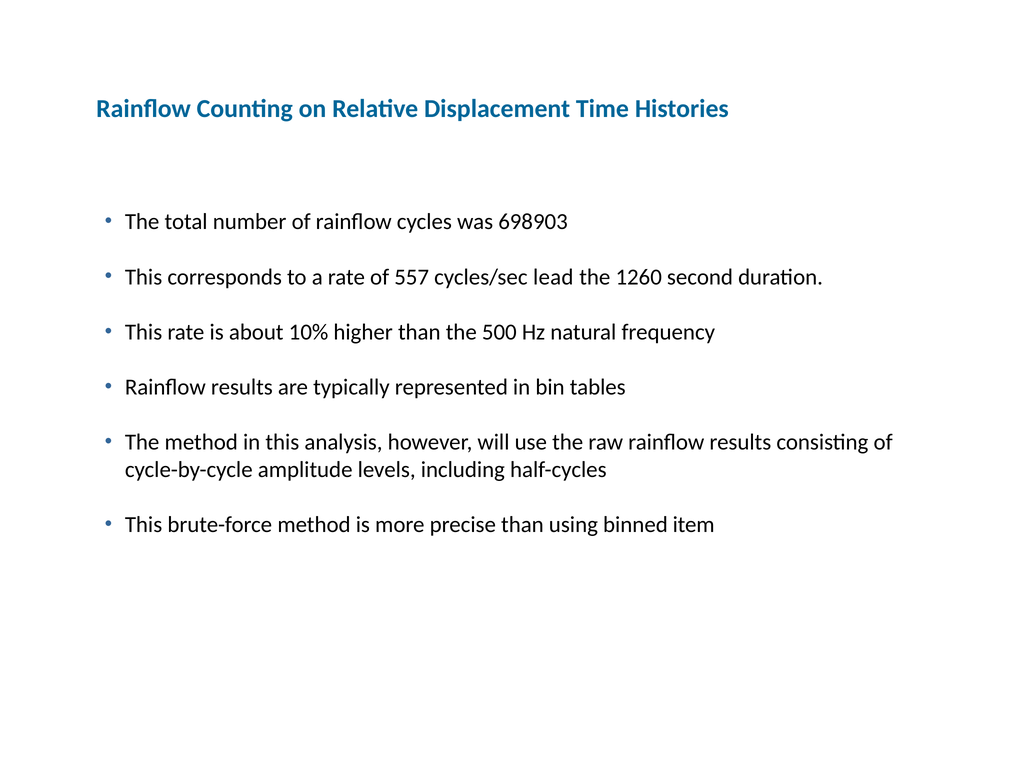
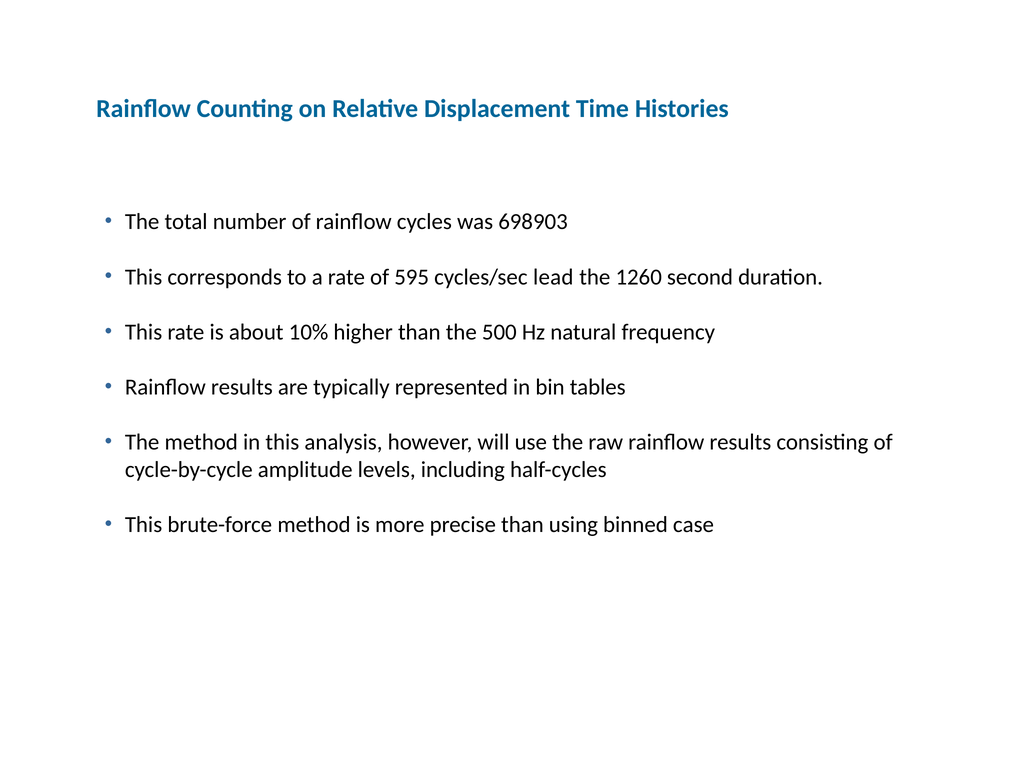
557: 557 -> 595
item: item -> case
